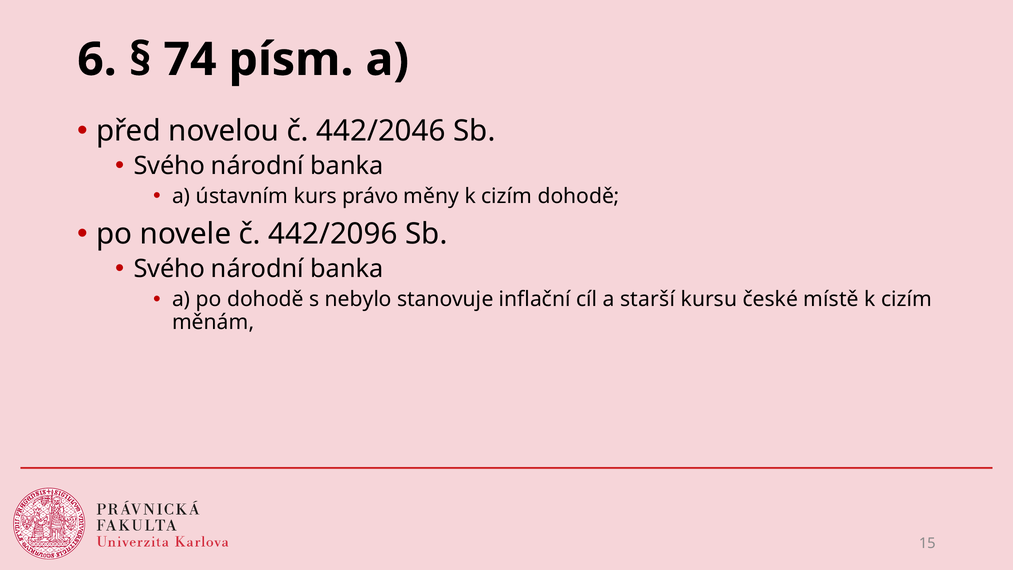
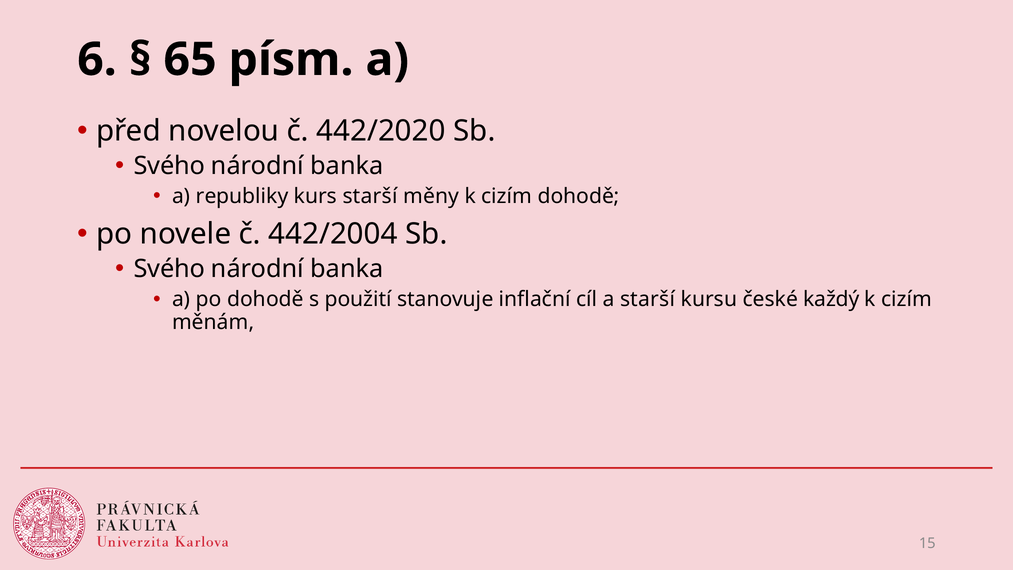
74: 74 -> 65
442/2046: 442/2046 -> 442/2020
ústavním: ústavním -> republiky
kurs právo: právo -> starší
442/2096: 442/2096 -> 442/2004
nebylo: nebylo -> použití
místě: místě -> každý
